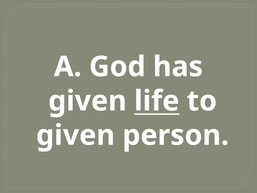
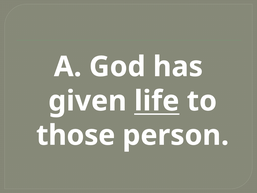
given at (76, 135): given -> those
